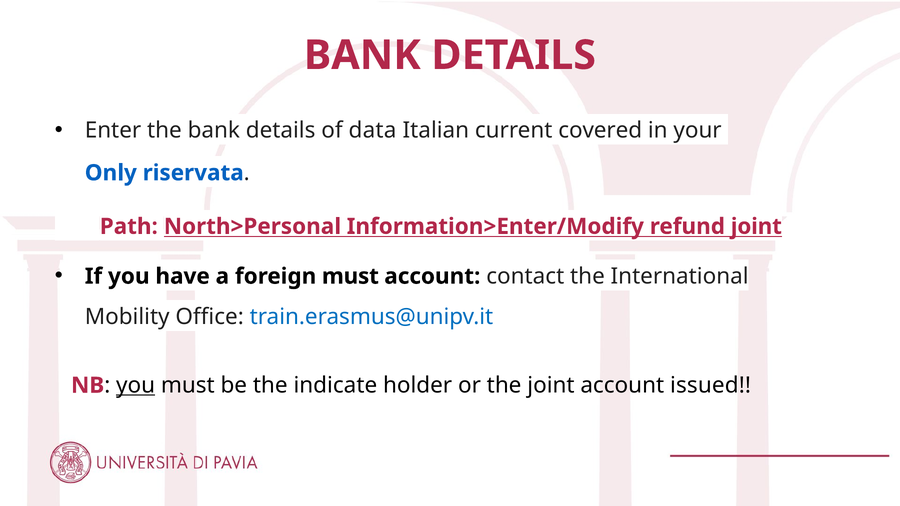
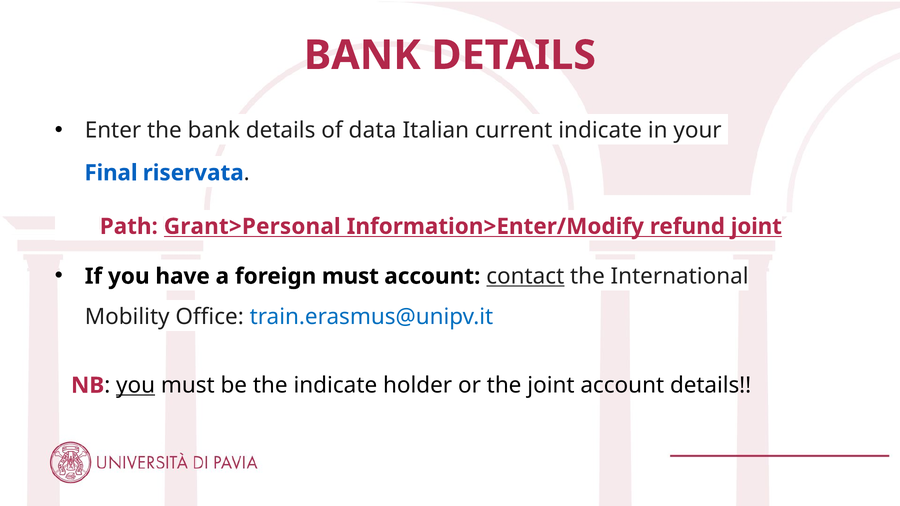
current covered: covered -> indicate
Only: Only -> Final
North>Personal: North>Personal -> Grant>Personal
contact underline: none -> present
account issued: issued -> details
